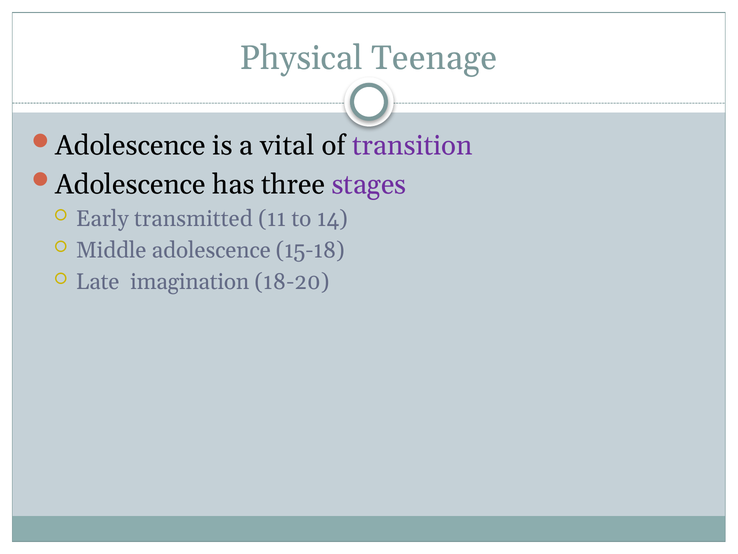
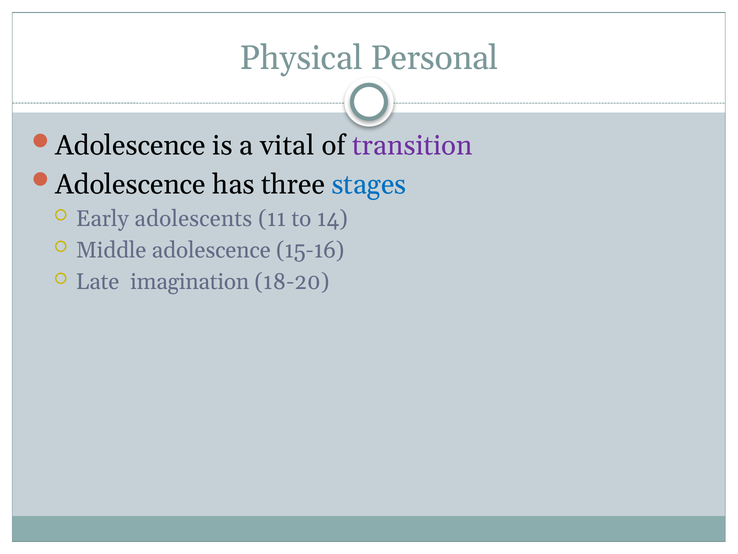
Teenage: Teenage -> Personal
stages colour: purple -> blue
transmitted: transmitted -> adolescents
15-18: 15-18 -> 15-16
